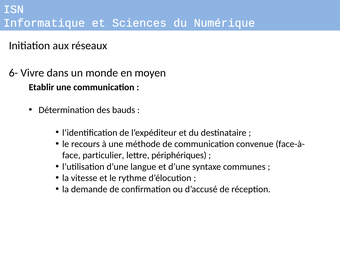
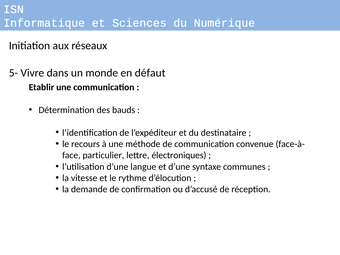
6-: 6- -> 5-
moyen: moyen -> défaut
périphériques: périphériques -> électroniques
